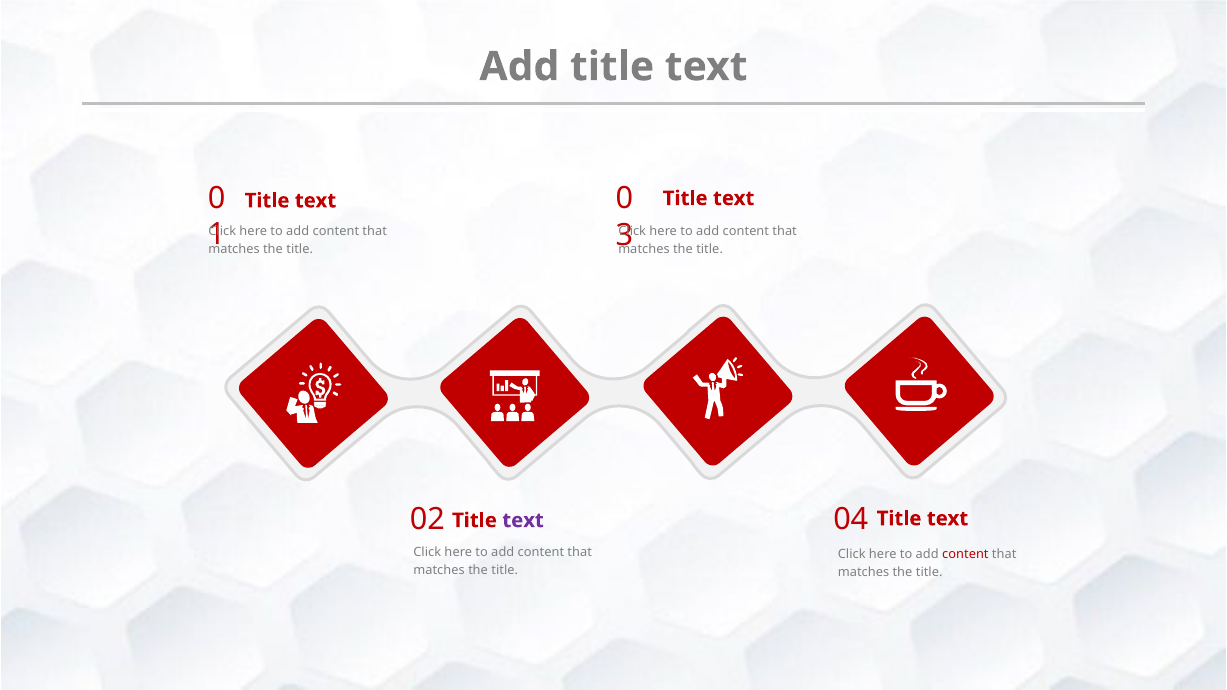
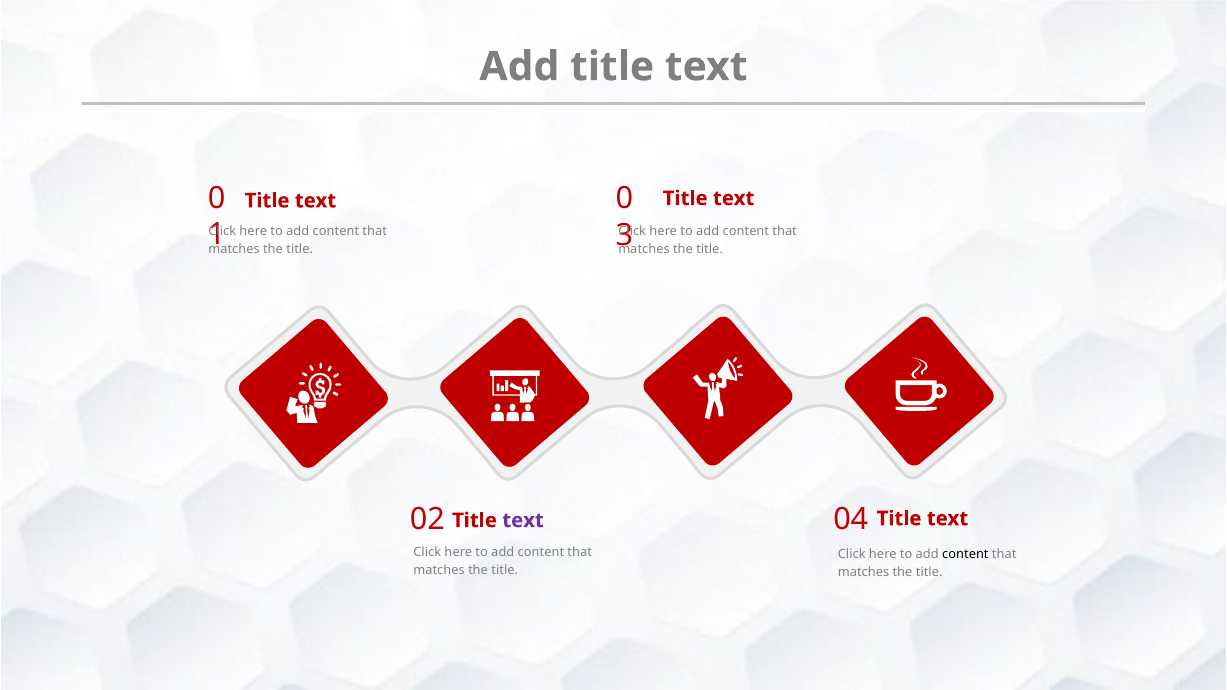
content at (965, 554) colour: red -> black
